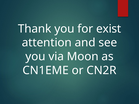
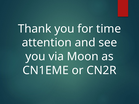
exist: exist -> time
